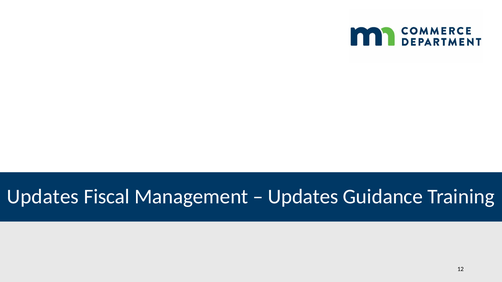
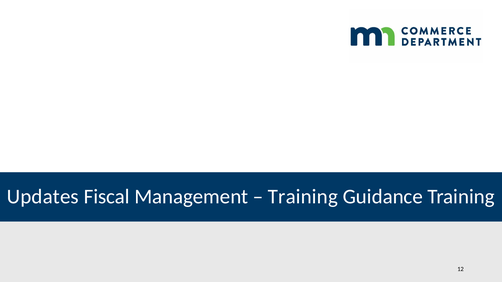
Updates at (303, 197): Updates -> Training
